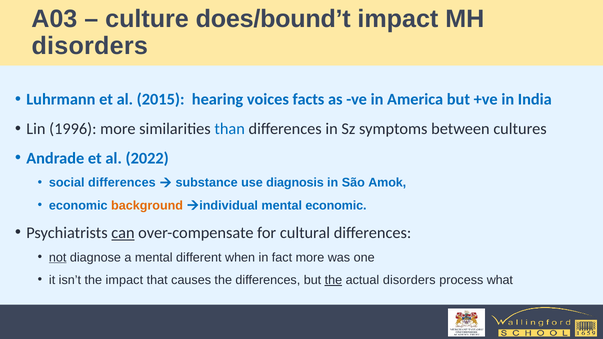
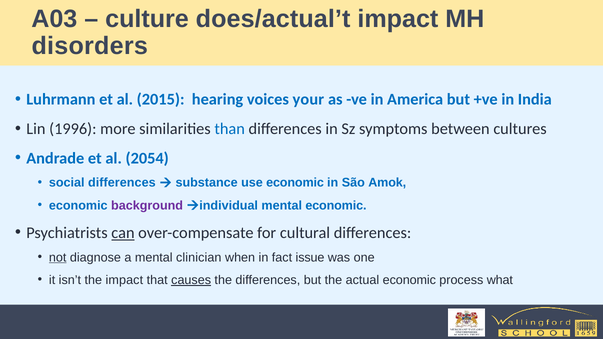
does/bound’t: does/bound’t -> does/actual’t
facts: facts -> your
2022: 2022 -> 2054
use diagnosis: diagnosis -> economic
background colour: orange -> purple
different: different -> clinician
fact more: more -> issue
causes underline: none -> present
the at (333, 280) underline: present -> none
actual disorders: disorders -> economic
